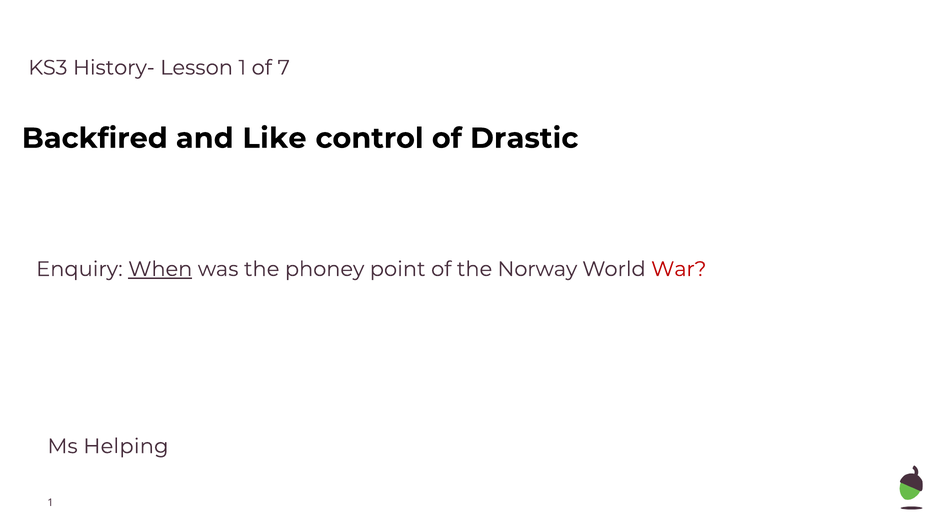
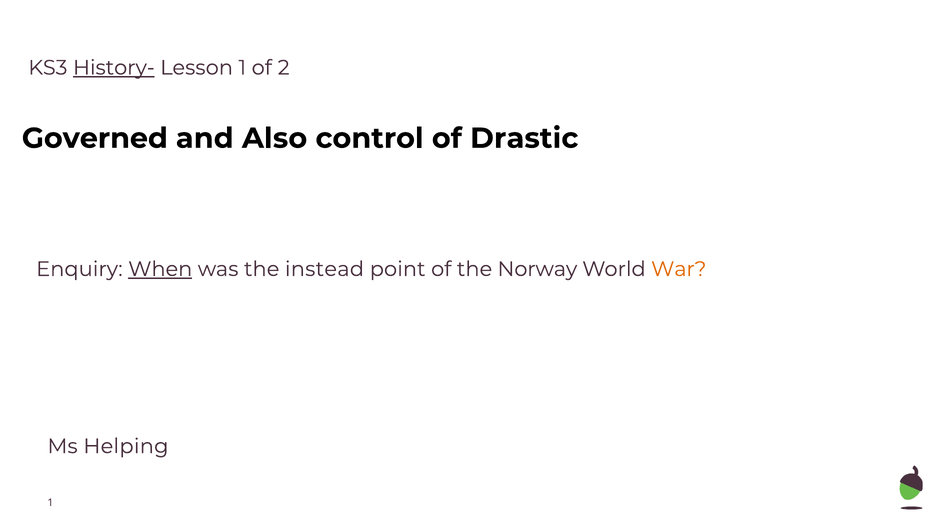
History- underline: none -> present
7: 7 -> 2
Backfired: Backfired -> Governed
Like: Like -> Also
phoney: phoney -> instead
War colour: red -> orange
